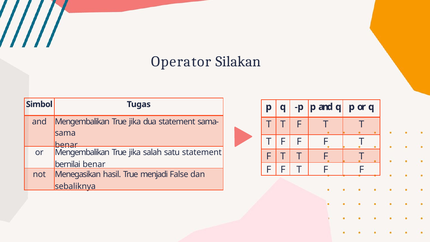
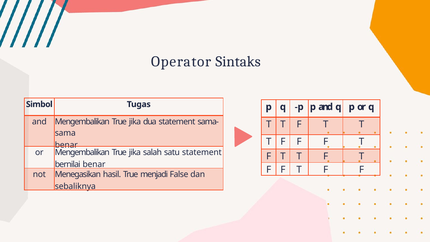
Silakan: Silakan -> Sintaks
